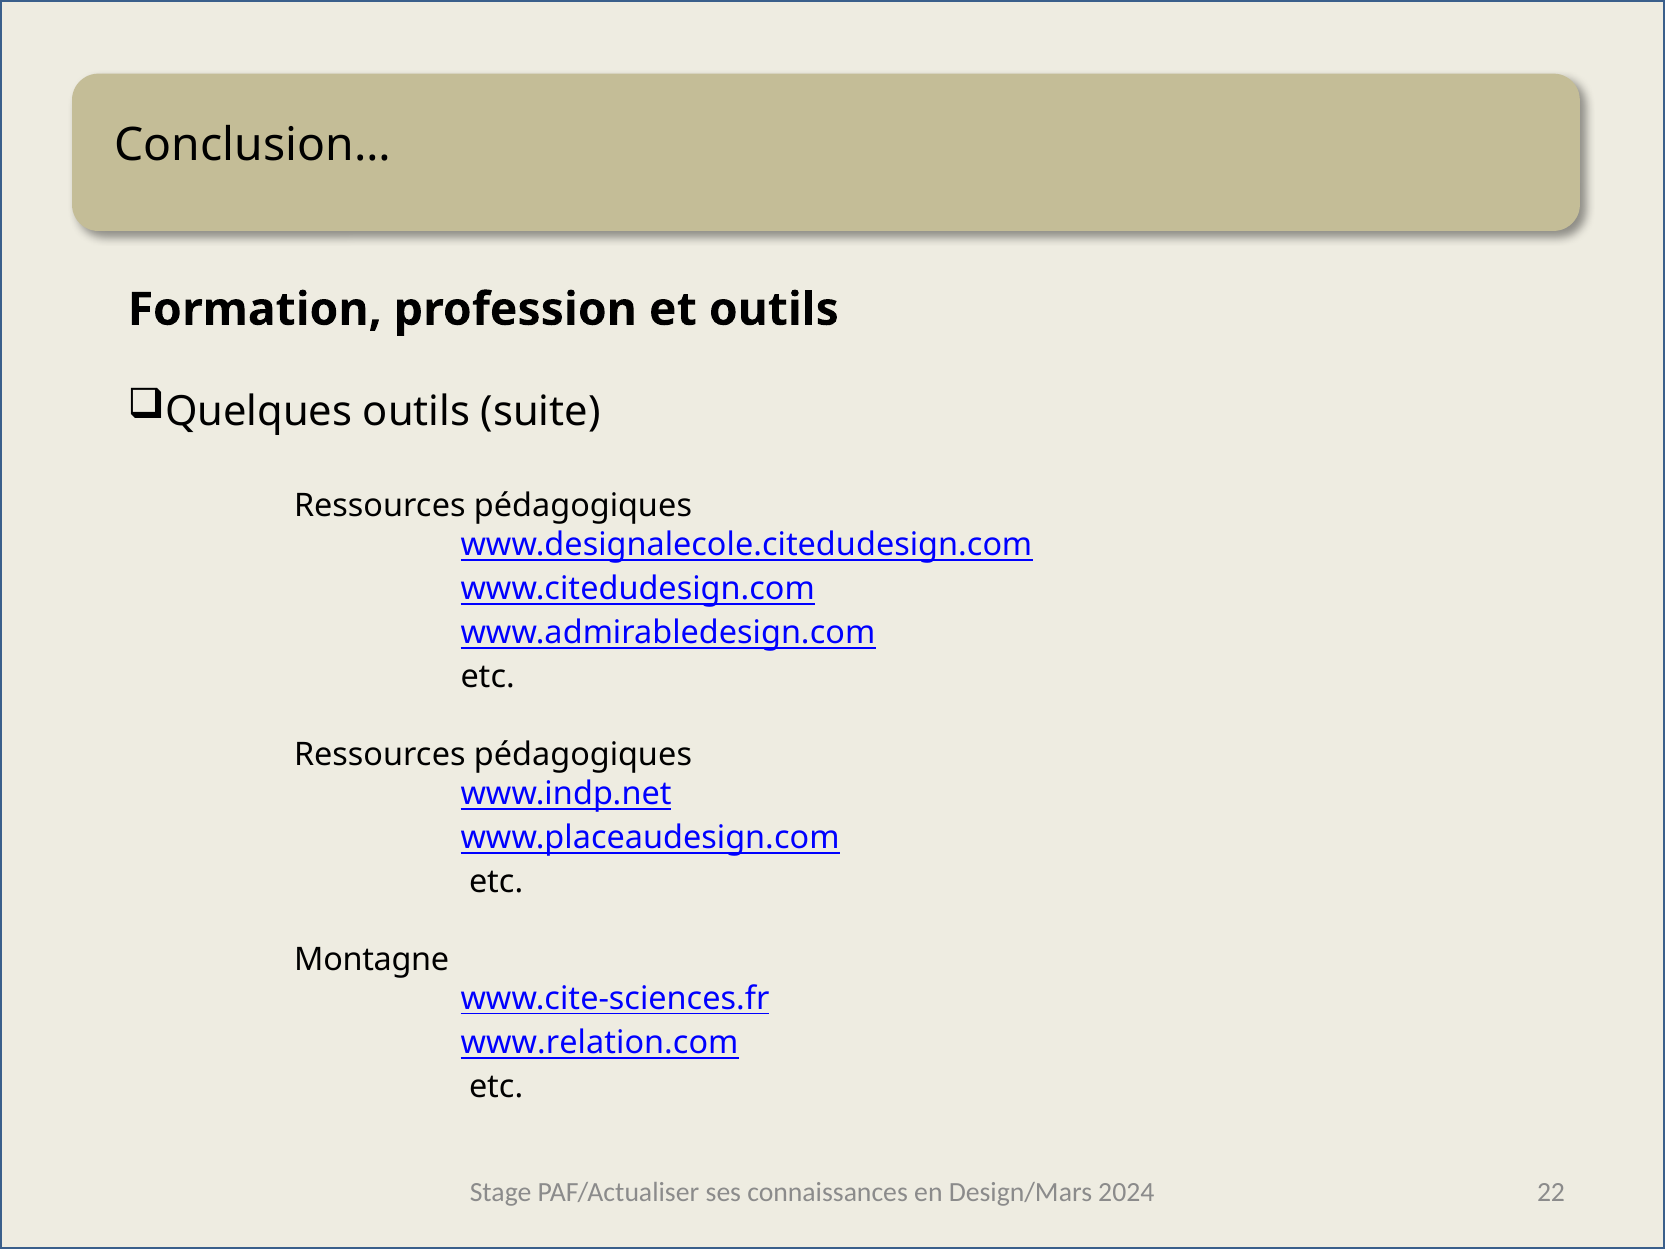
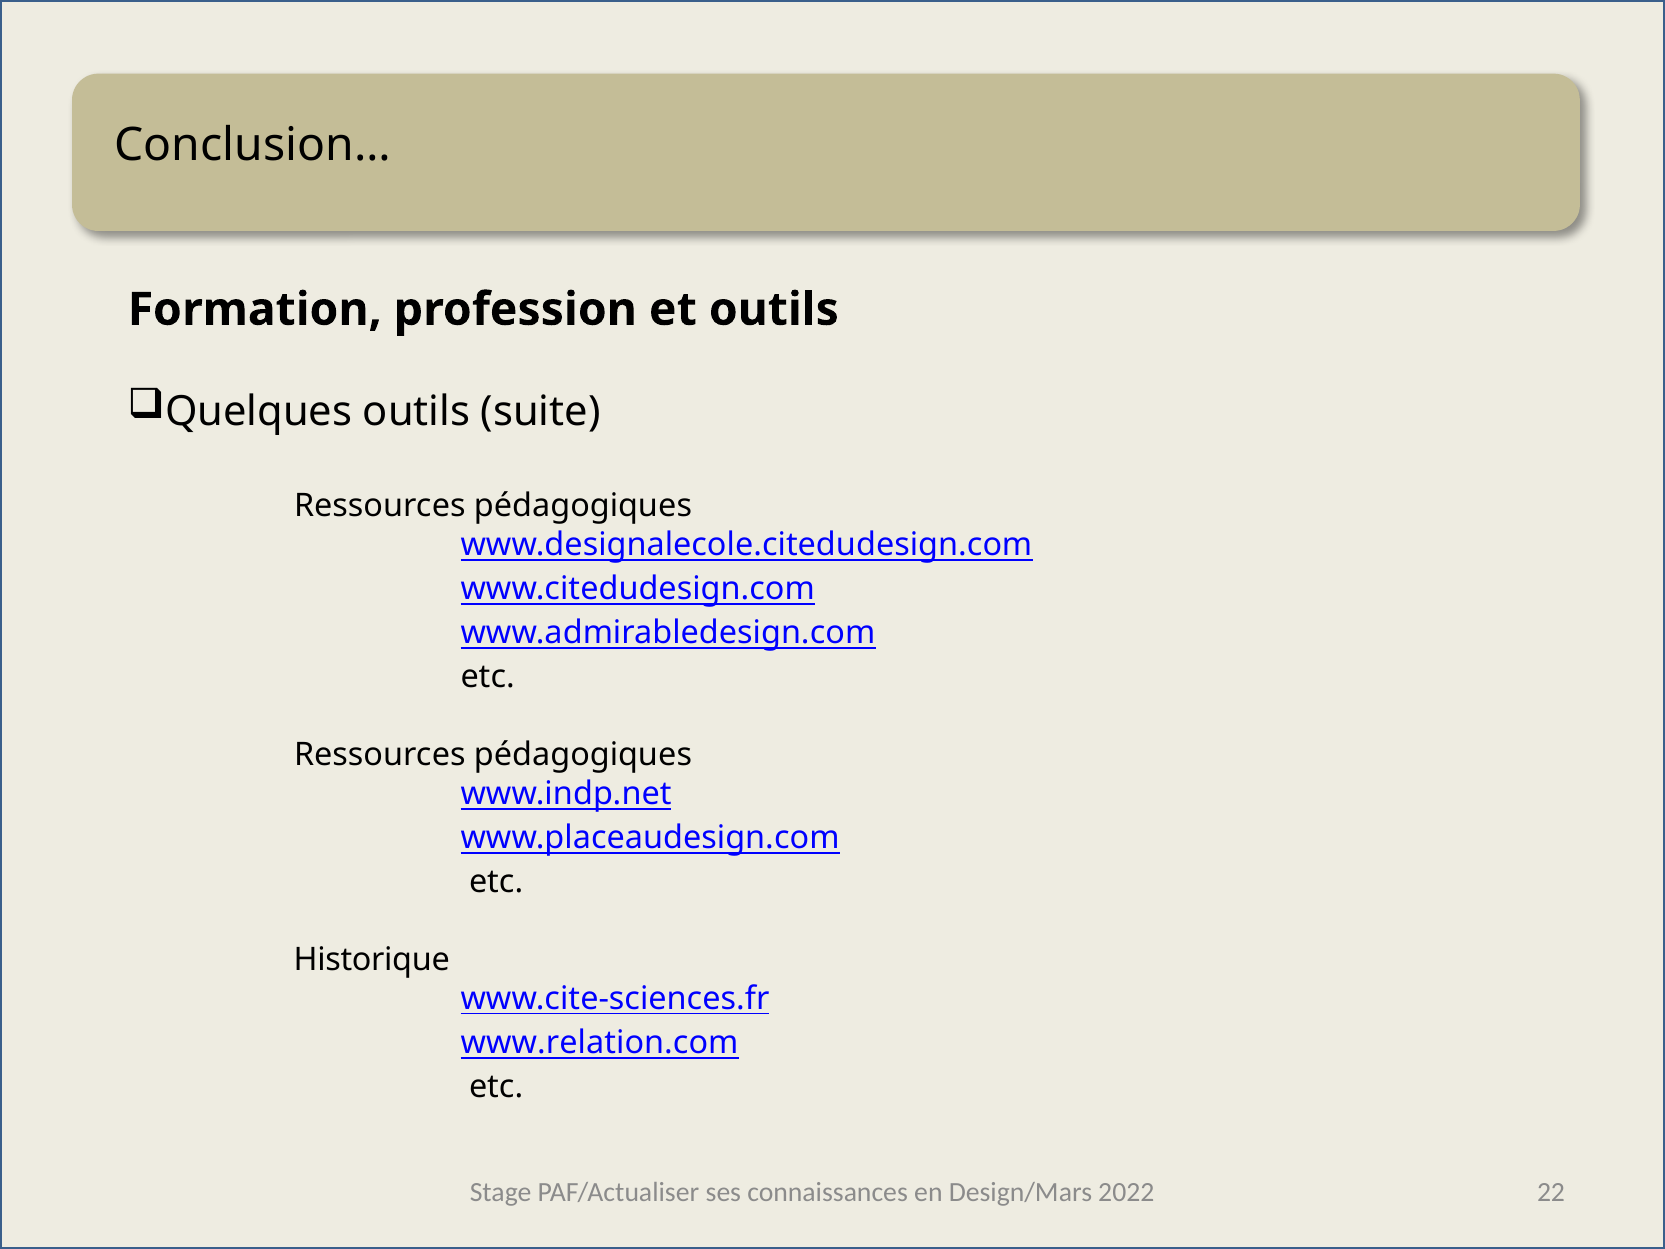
Montagne: Montagne -> Historique
2024: 2024 -> 2022
